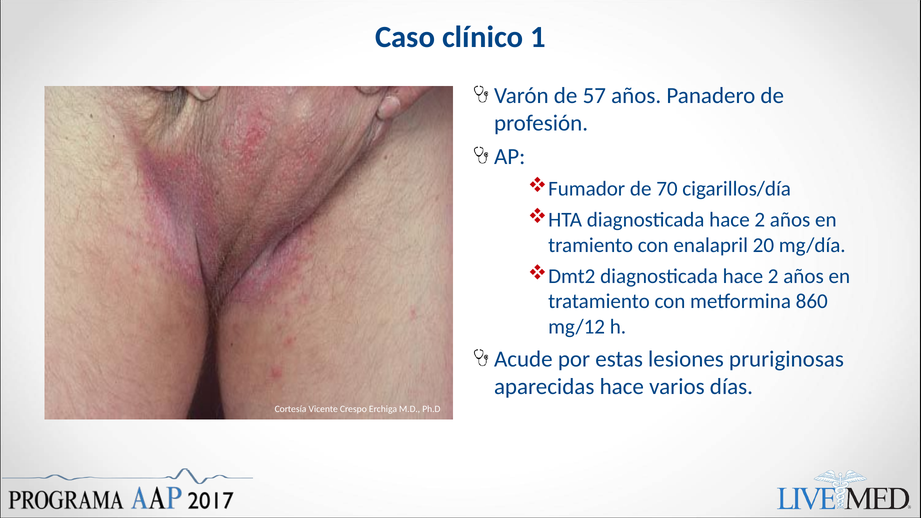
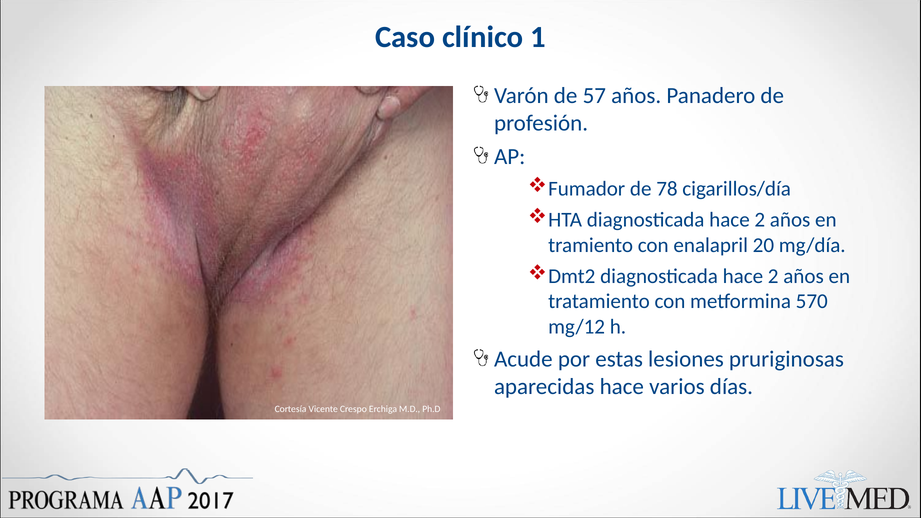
70: 70 -> 78
860: 860 -> 570
